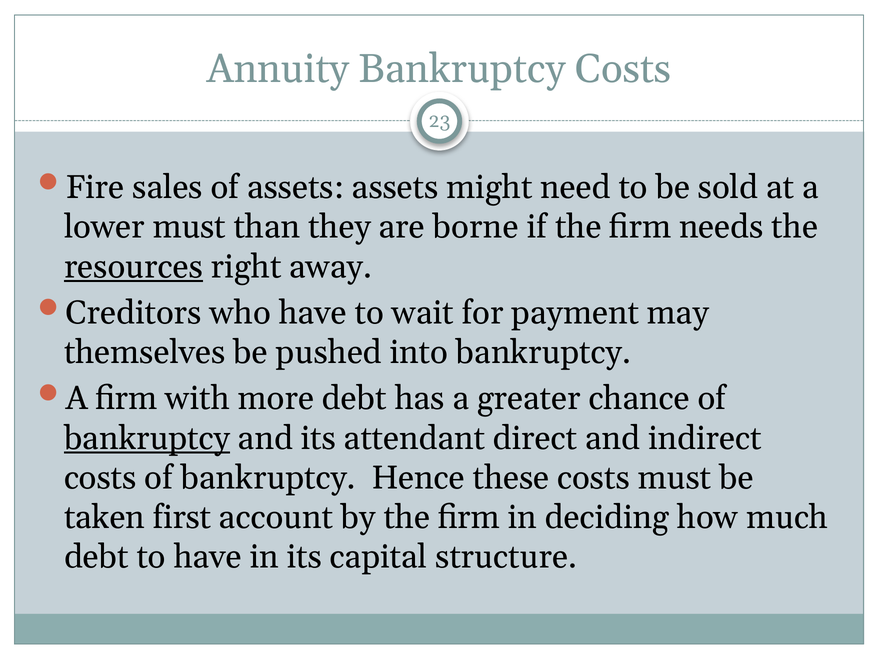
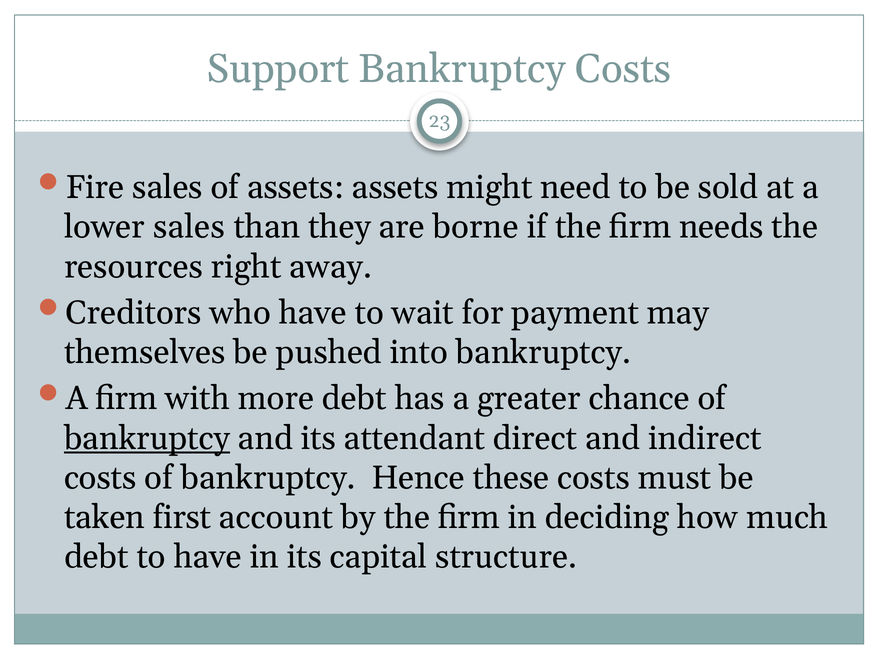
Annuity: Annuity -> Support
lower must: must -> sales
resources underline: present -> none
